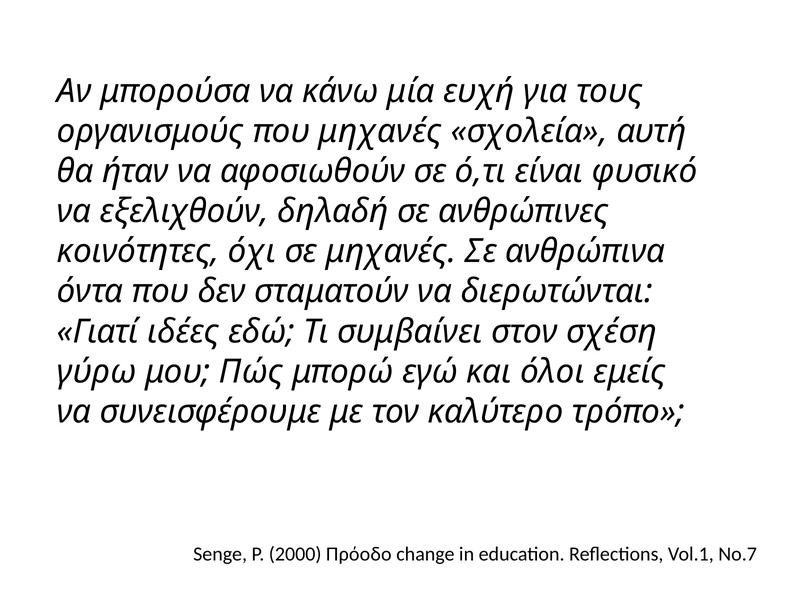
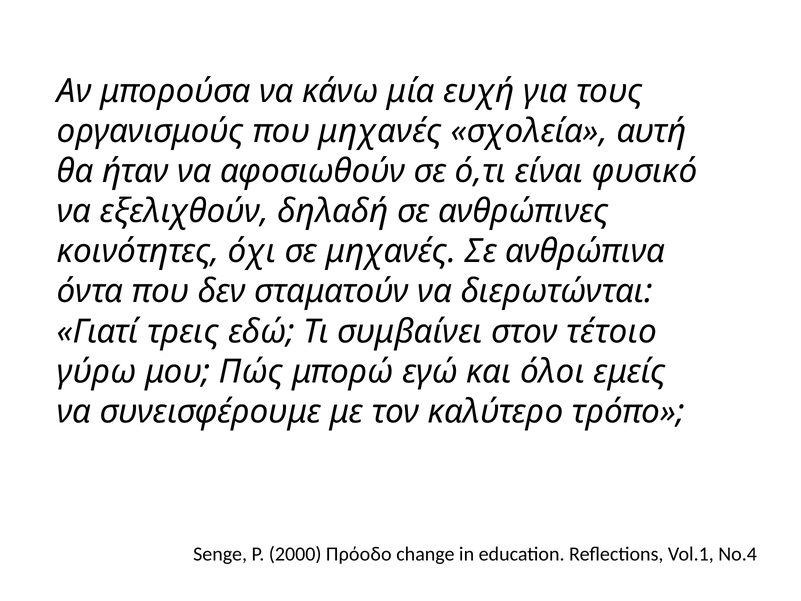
ιδέες: ιδέες -> τρεις
σχέση: σχέση -> τέτοιο
No.7: No.7 -> No.4
